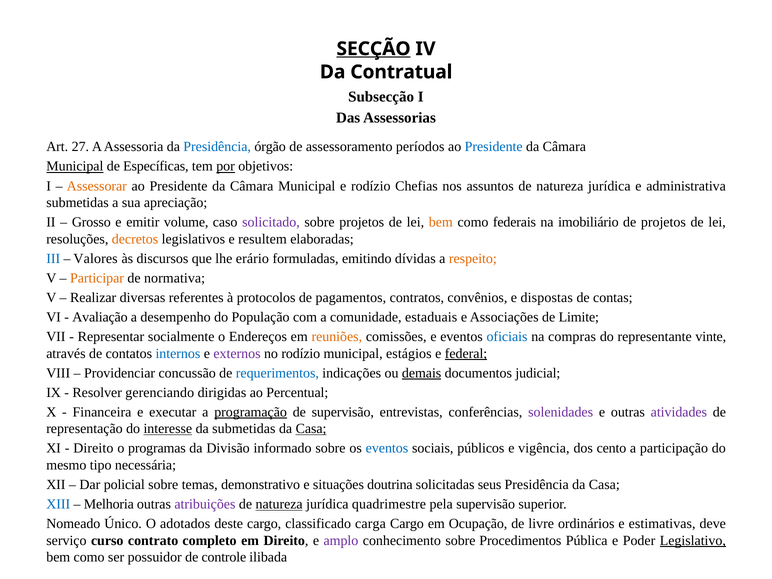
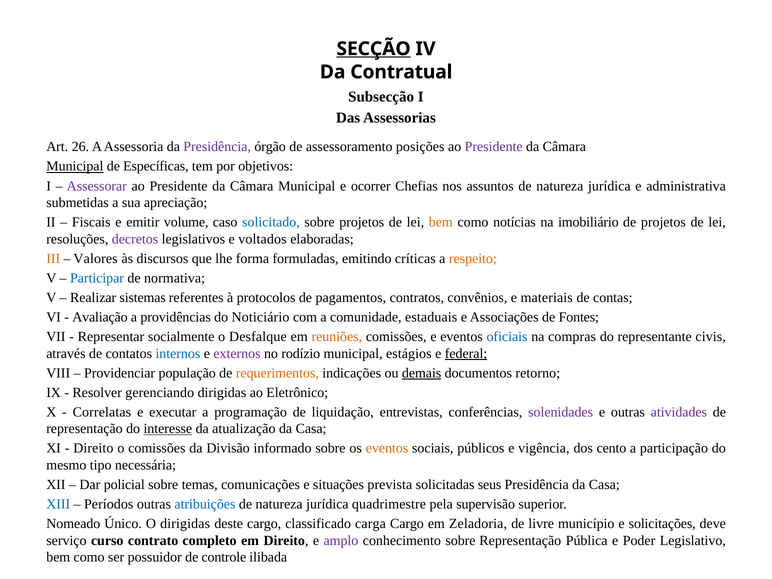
27: 27 -> 26
Presidência at (217, 147) colour: blue -> purple
períodos: períodos -> posições
Presidente at (494, 147) colour: blue -> purple
por underline: present -> none
Assessorar colour: orange -> purple
e rodízio: rodízio -> ocorrer
Grosso: Grosso -> Fiscais
solicitado colour: purple -> blue
federais: federais -> notícias
decretos colour: orange -> purple
resultem: resultem -> voltados
III colour: blue -> orange
erário: erário -> forma
dívidas: dívidas -> críticas
Participar colour: orange -> blue
diversas: diversas -> sistemas
dispostas: dispostas -> materiais
desempenho: desempenho -> providências
População: População -> Noticiário
Limite: Limite -> Fontes
Endereços: Endereços -> Desfalque
vinte: vinte -> civis
concussão: concussão -> população
requerimentos colour: blue -> orange
judicial: judicial -> retorno
Percentual: Percentual -> Eletrônico
Financeira: Financeira -> Correlatas
programação underline: present -> none
de supervisão: supervisão -> liquidação
da submetidas: submetidas -> atualização
Casa at (311, 429) underline: present -> none
o programas: programas -> comissões
eventos at (387, 448) colour: blue -> orange
demonstrativo: demonstrativo -> comunicações
doutrina: doutrina -> prevista
Melhoria: Melhoria -> Períodos
atribuições colour: purple -> blue
natureza at (279, 504) underline: present -> none
O adotados: adotados -> dirigidas
Ocupação: Ocupação -> Zeladoria
ordinários: ordinários -> município
estimativas: estimativas -> solicitações
sobre Procedimentos: Procedimentos -> Representação
Legislativo underline: present -> none
